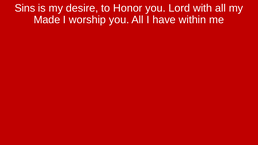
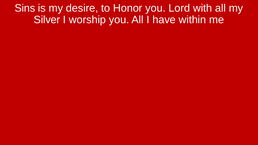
Made: Made -> Silver
